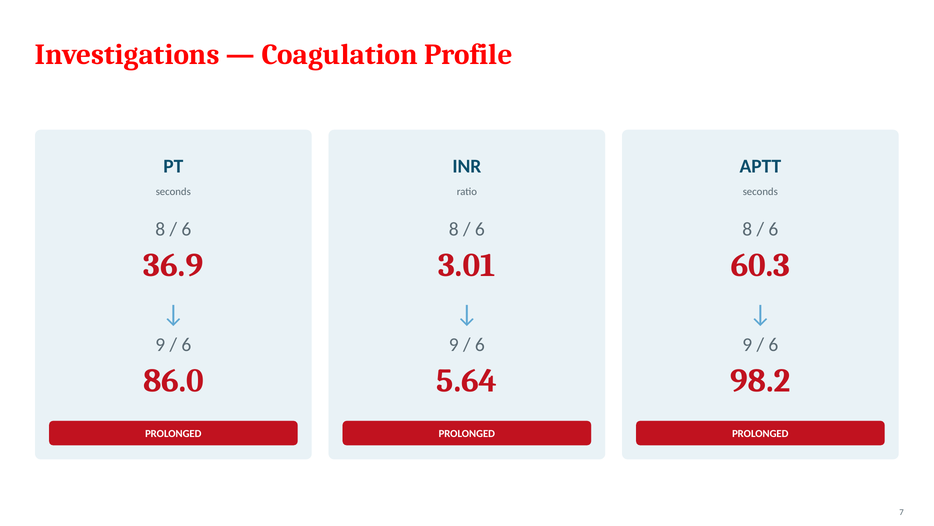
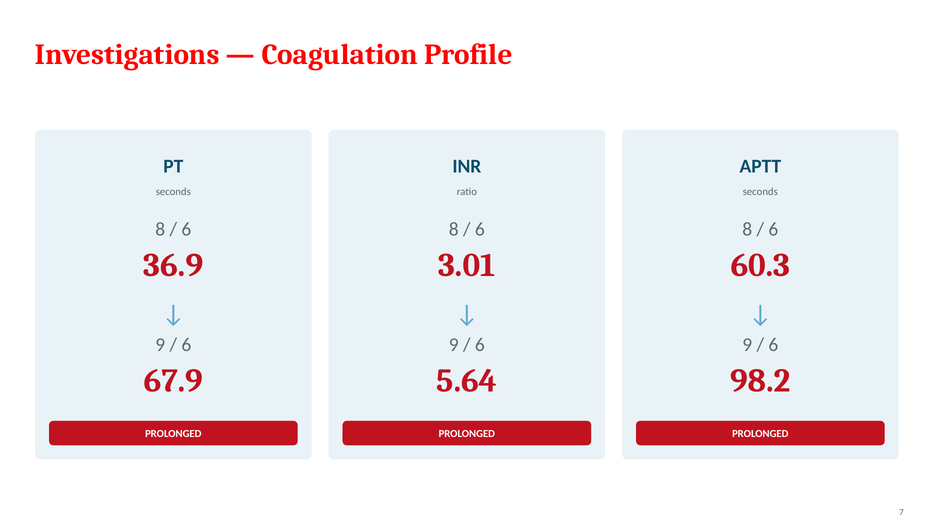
86.0: 86.0 -> 67.9
